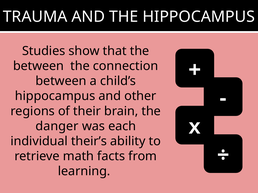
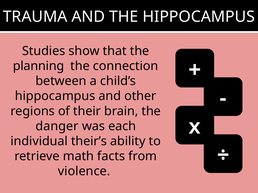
between at (38, 66): between -> planning
learning: learning -> violence
